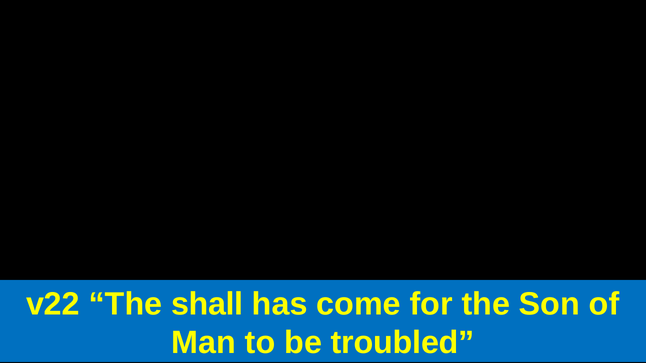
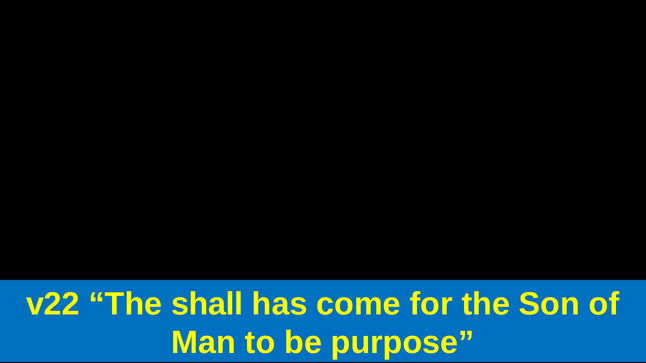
troubled: troubled -> purpose
